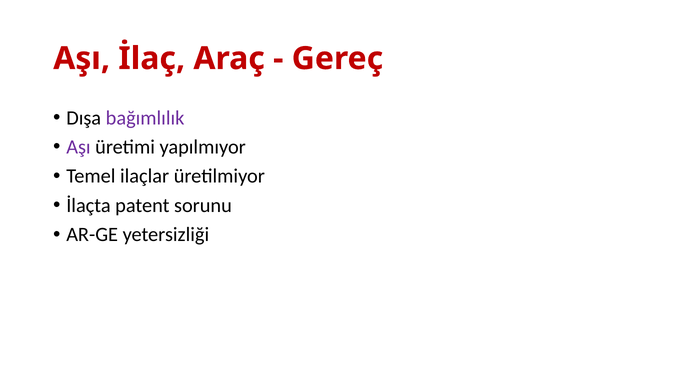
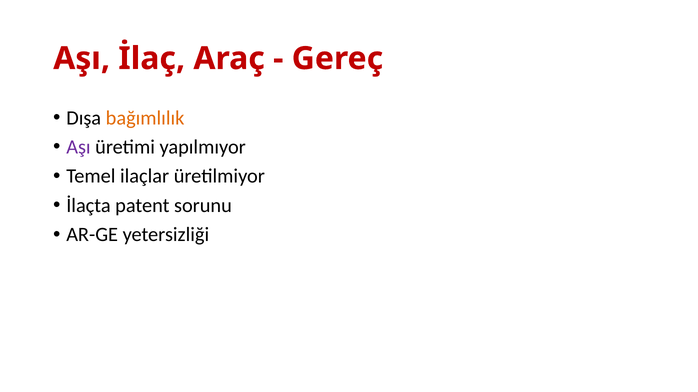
bağımlılık colour: purple -> orange
